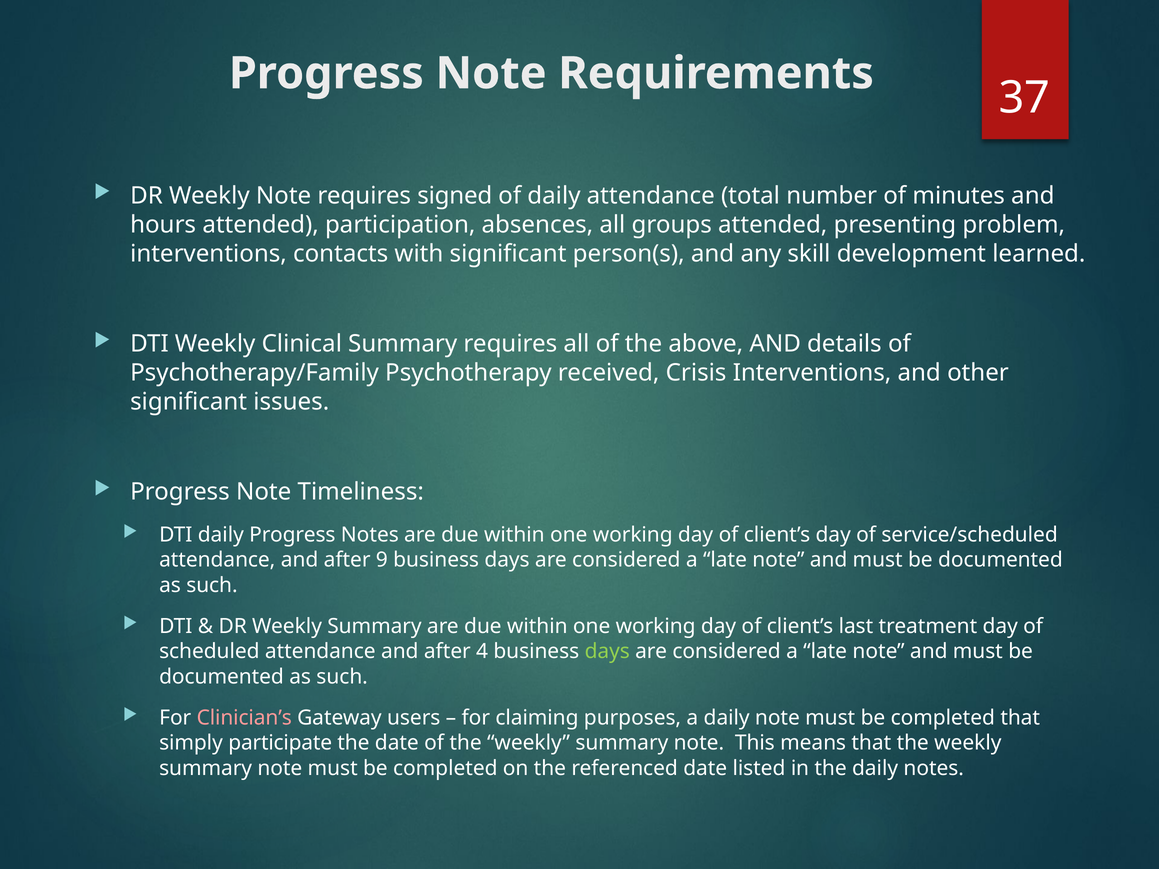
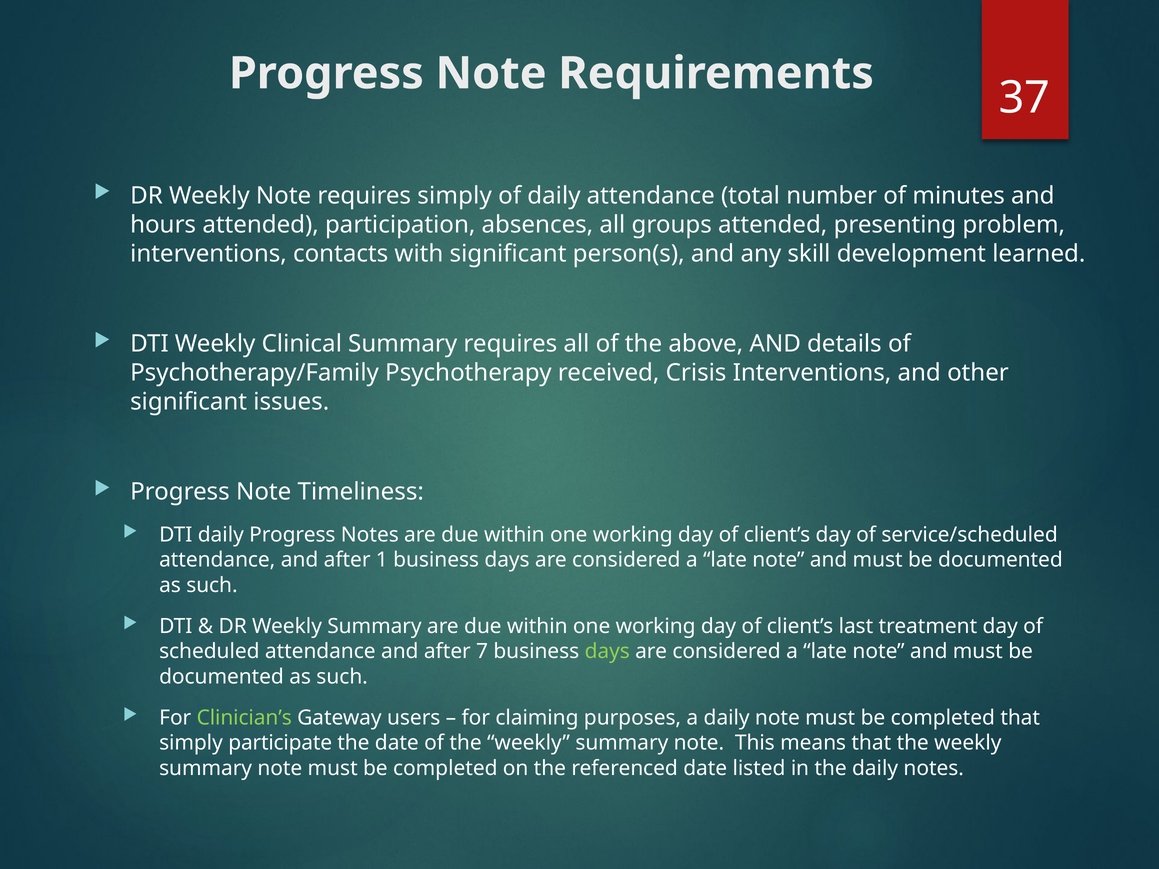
requires signed: signed -> simply
9: 9 -> 1
4: 4 -> 7
Clinician’s colour: pink -> light green
